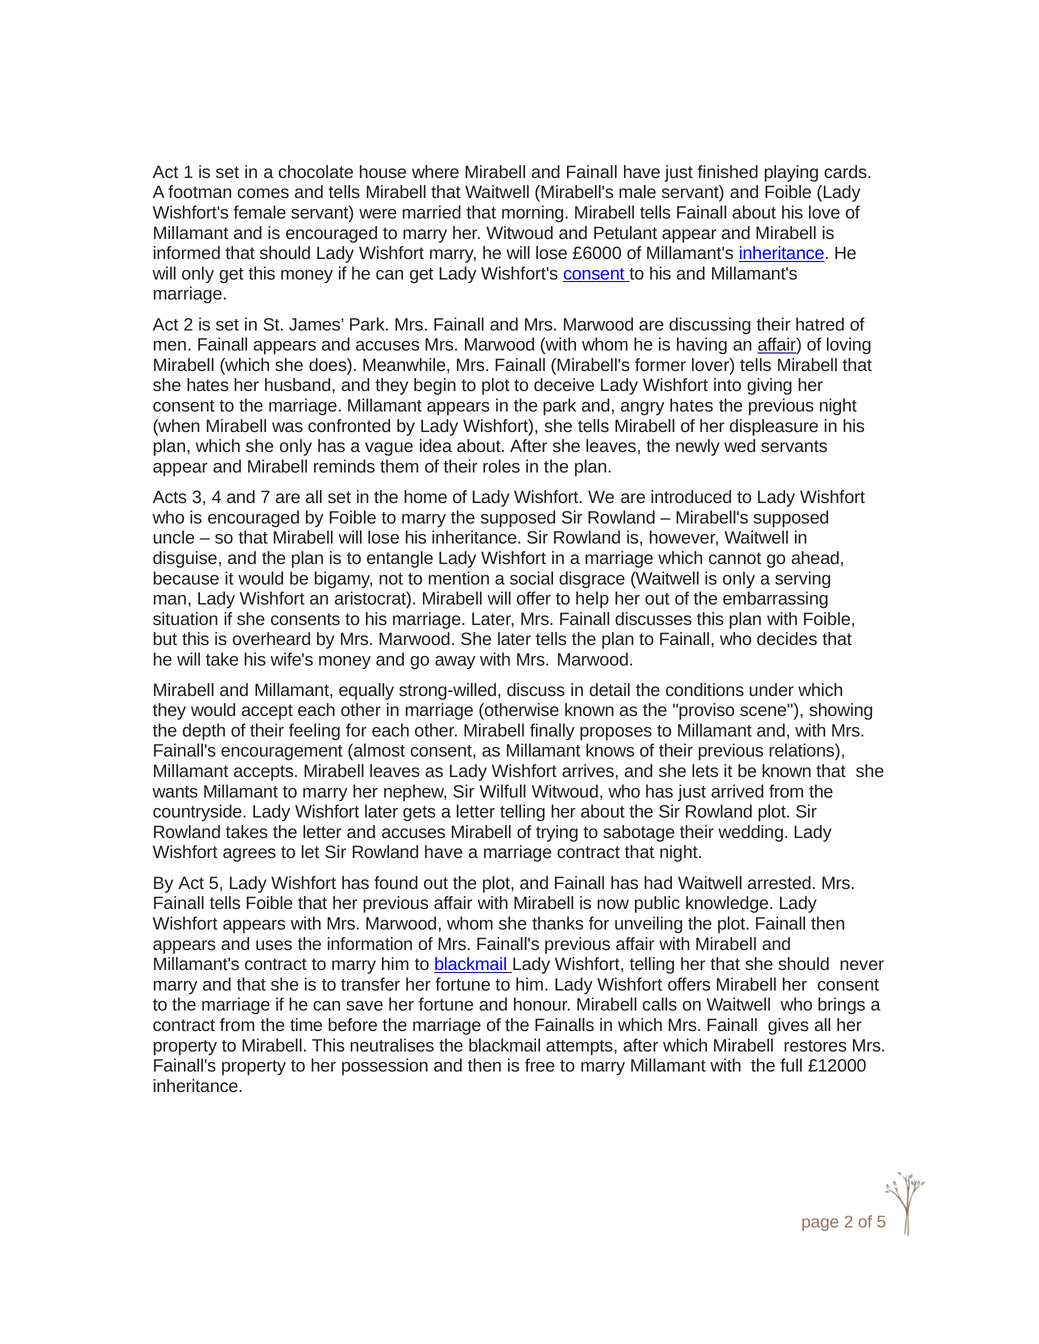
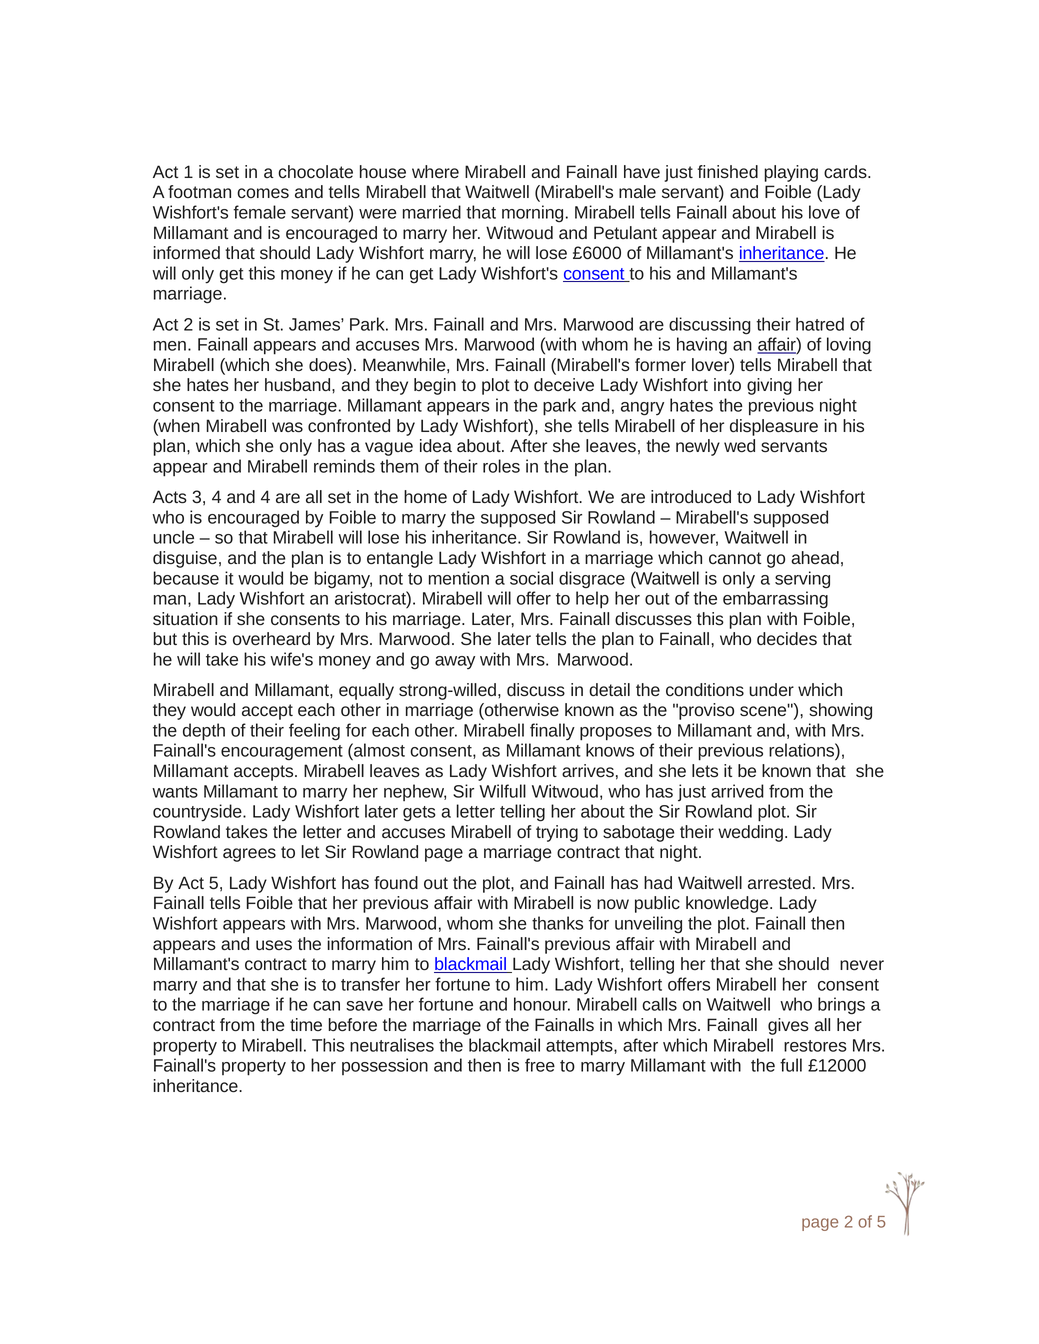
and 7: 7 -> 4
Rowland have: have -> page
